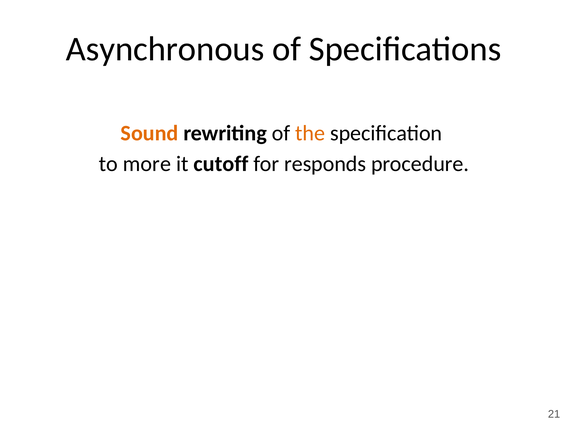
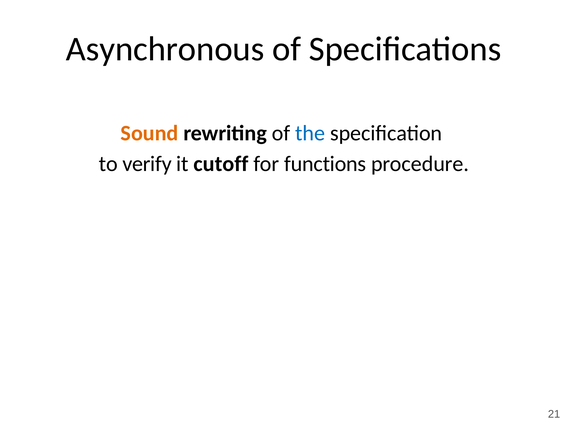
the colour: orange -> blue
more: more -> verify
responds: responds -> functions
